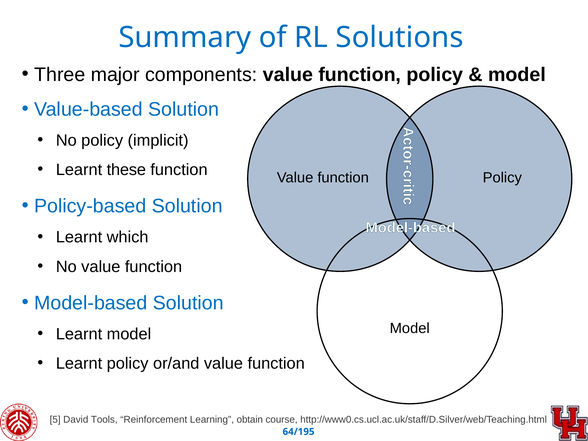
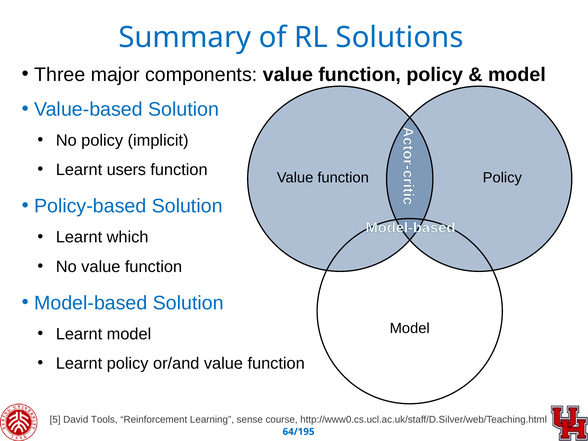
these: these -> users
obtain: obtain -> sense
